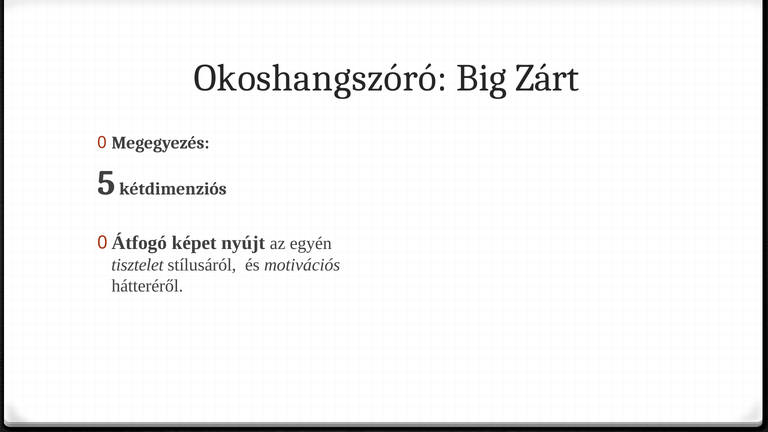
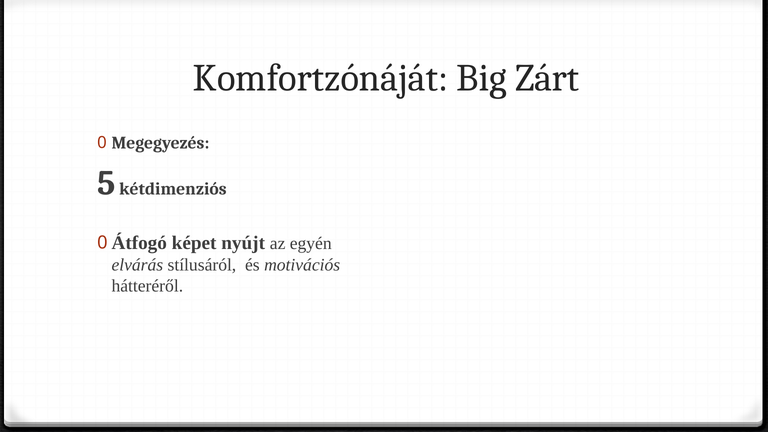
Okoshangszóró: Okoshangszóró -> Komfortzónáját
tisztelet: tisztelet -> elvárás
